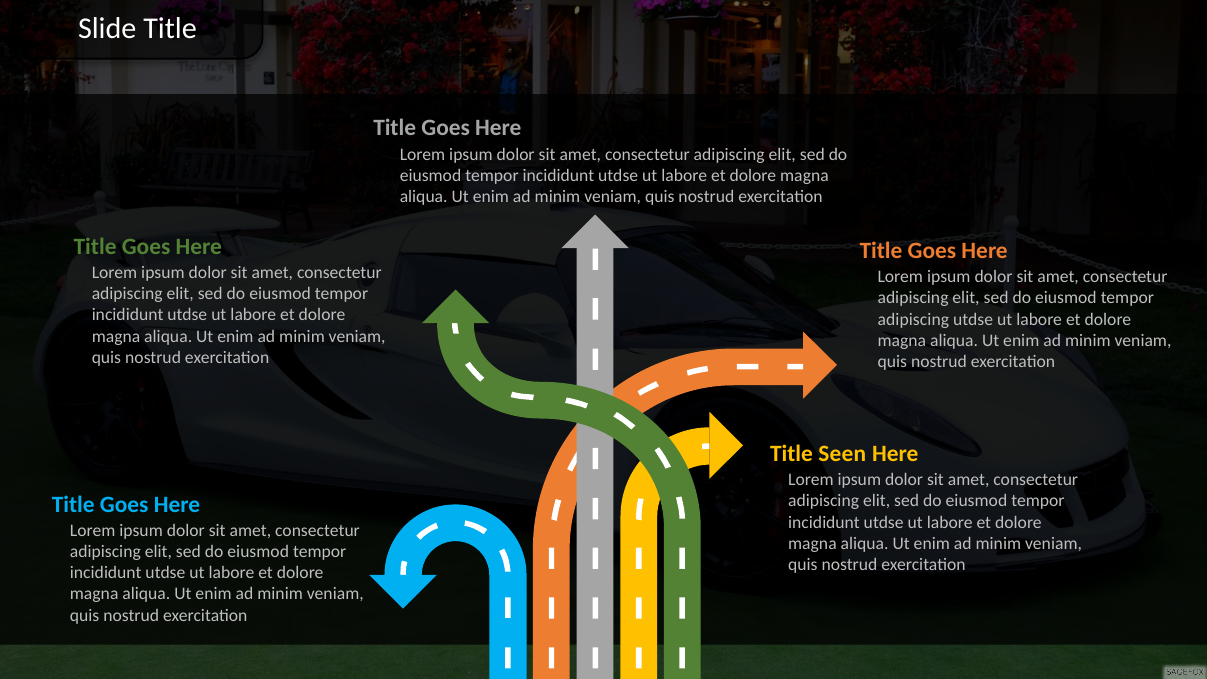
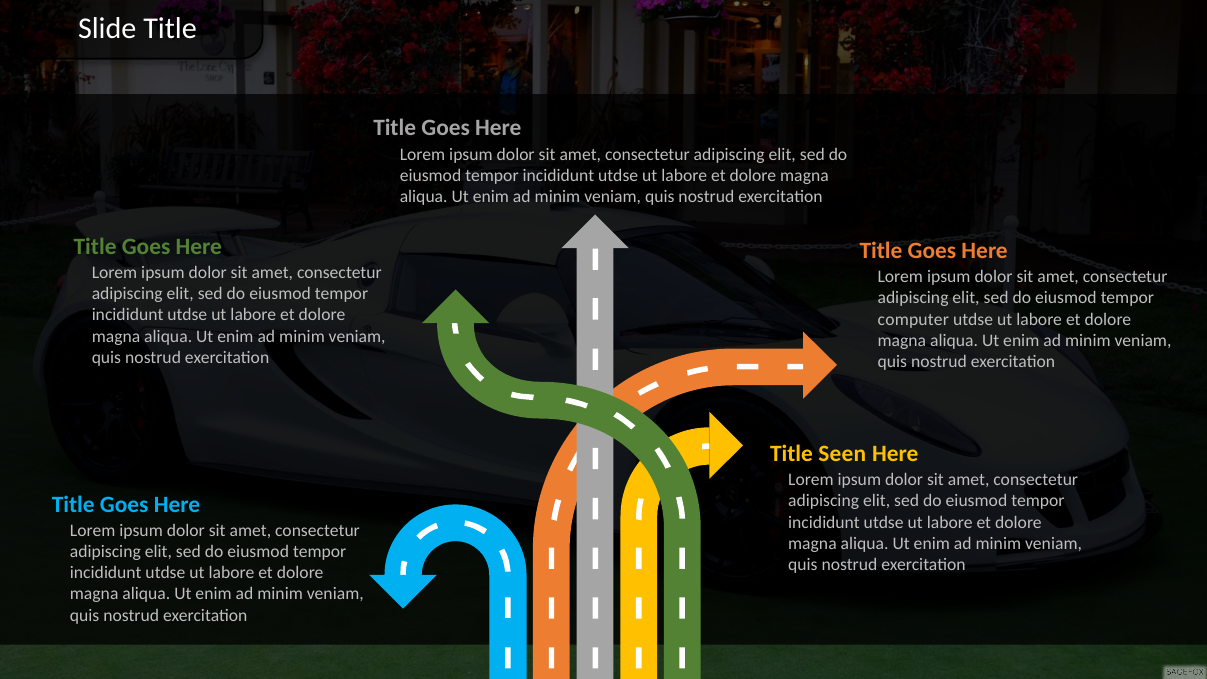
adipiscing at (913, 319): adipiscing -> computer
